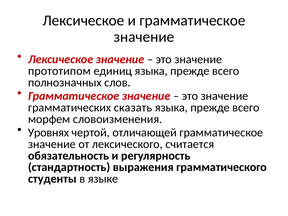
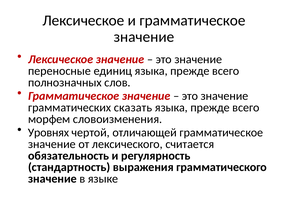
прототипом: прототипом -> переносные
студенты at (52, 179): студенты -> значение
